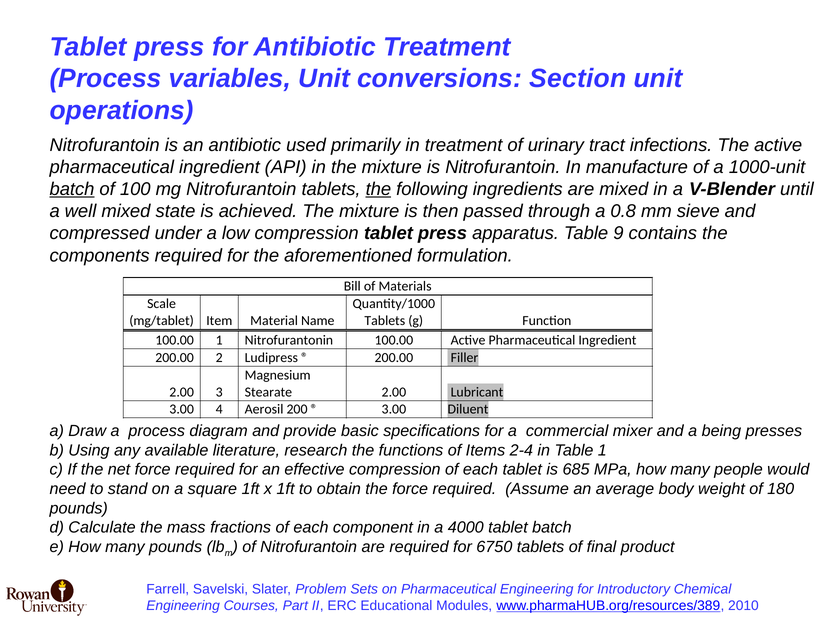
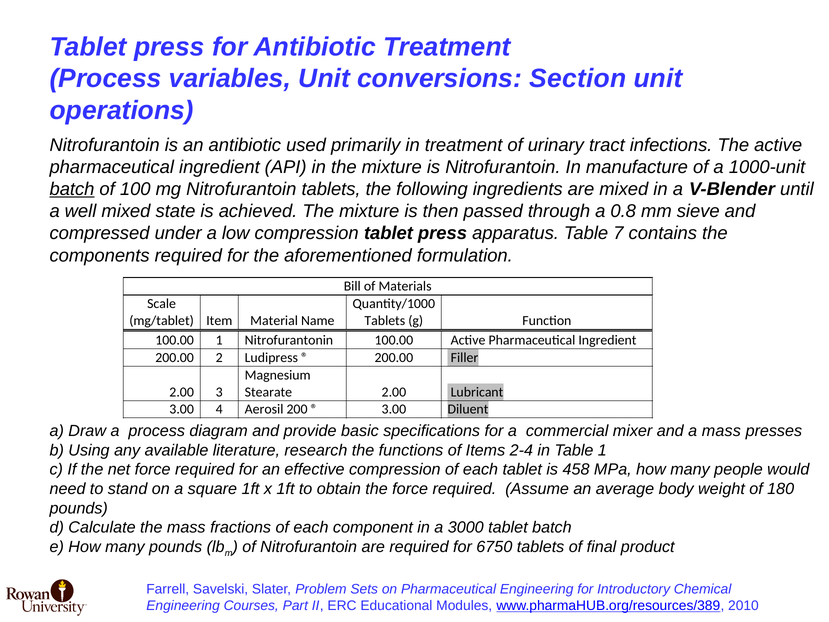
the at (378, 189) underline: present -> none
9: 9 -> 7
a being: being -> mass
685: 685 -> 458
4000: 4000 -> 3000
